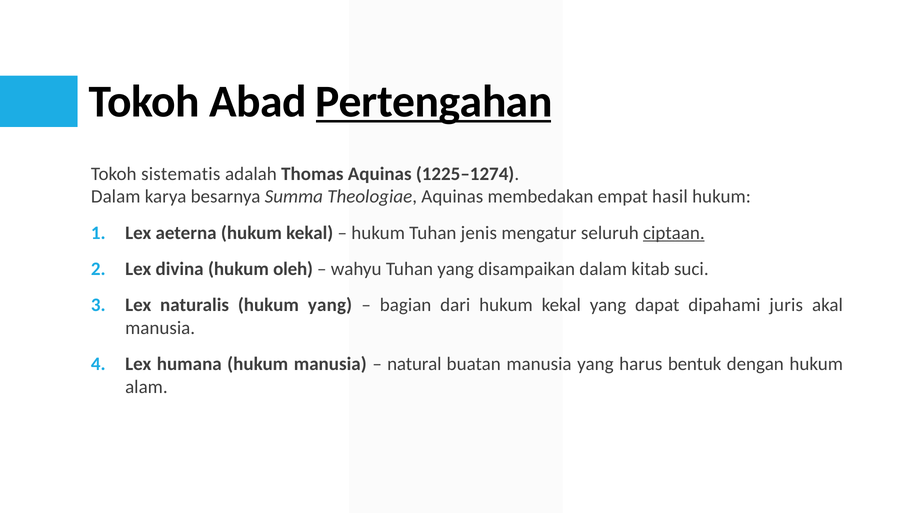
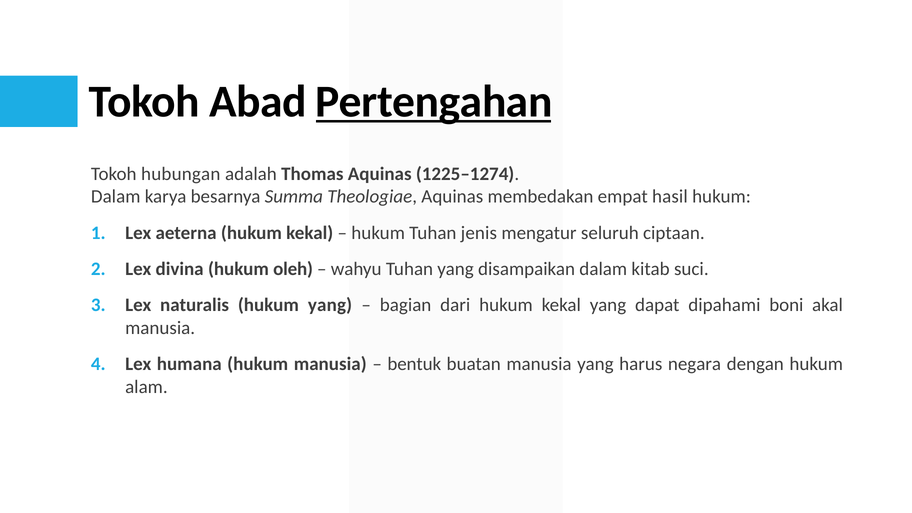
sistematis: sistematis -> hubungan
ciptaan underline: present -> none
juris: juris -> boni
natural: natural -> bentuk
bentuk: bentuk -> negara
